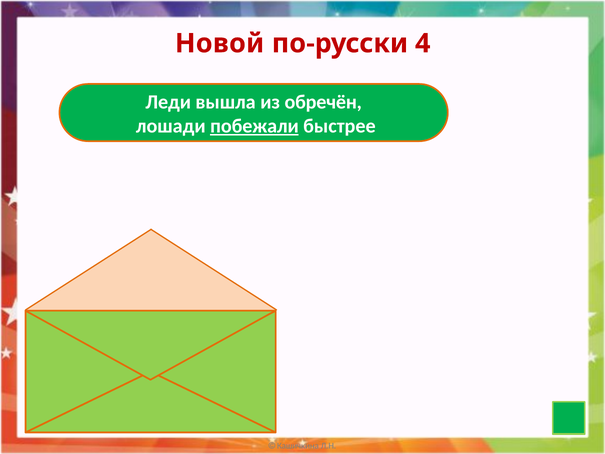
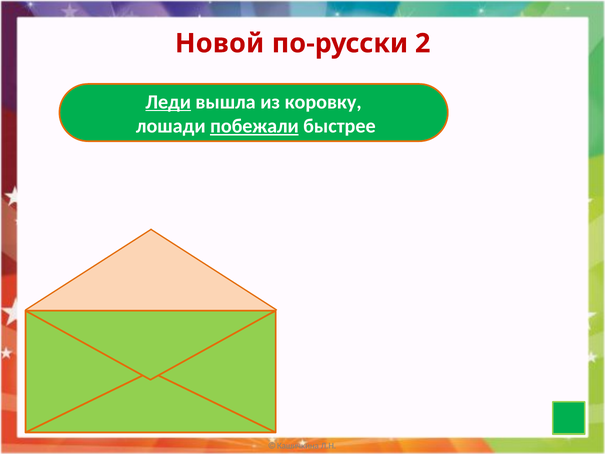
4: 4 -> 2
Леди underline: none -> present
обречён: обречён -> коровку
